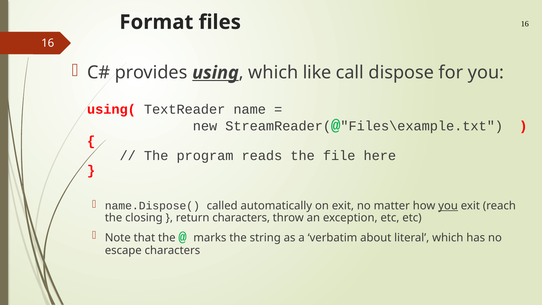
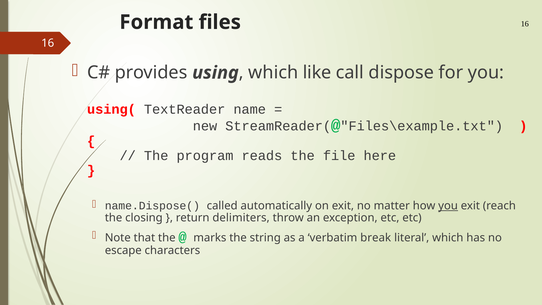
using underline: present -> none
return characters: characters -> delimiters
about: about -> break
